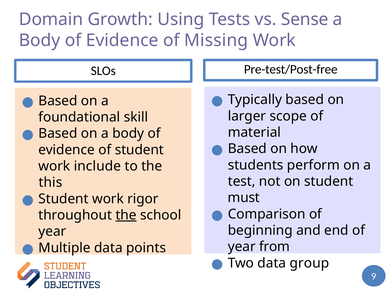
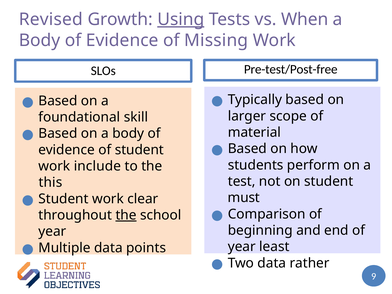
Domain: Domain -> Revised
Using underline: none -> present
Sense: Sense -> When
rigor: rigor -> clear
from: from -> least
group: group -> rather
